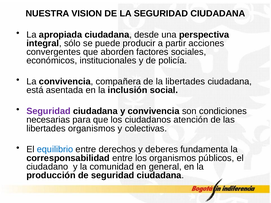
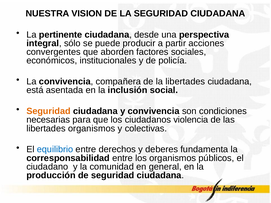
apropiada: apropiada -> pertinente
Seguridad at (48, 111) colour: purple -> orange
atención: atención -> violencia
